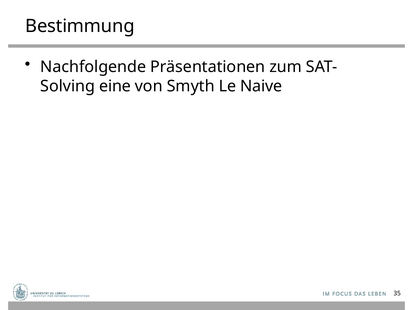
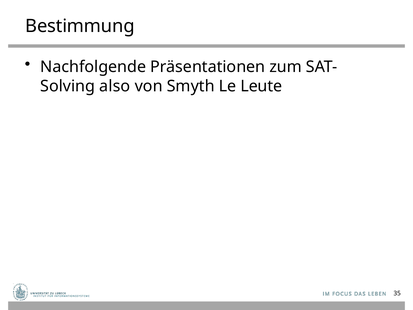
eine: eine -> also
Naive: Naive -> Leute
